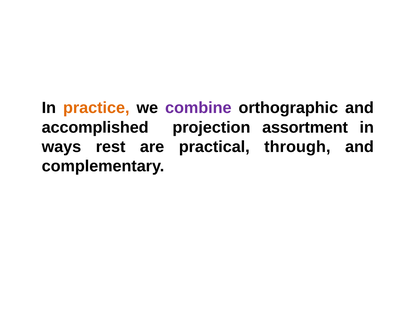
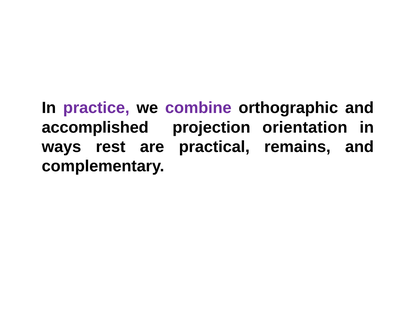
practice colour: orange -> purple
assortment: assortment -> orientation
through: through -> remains
